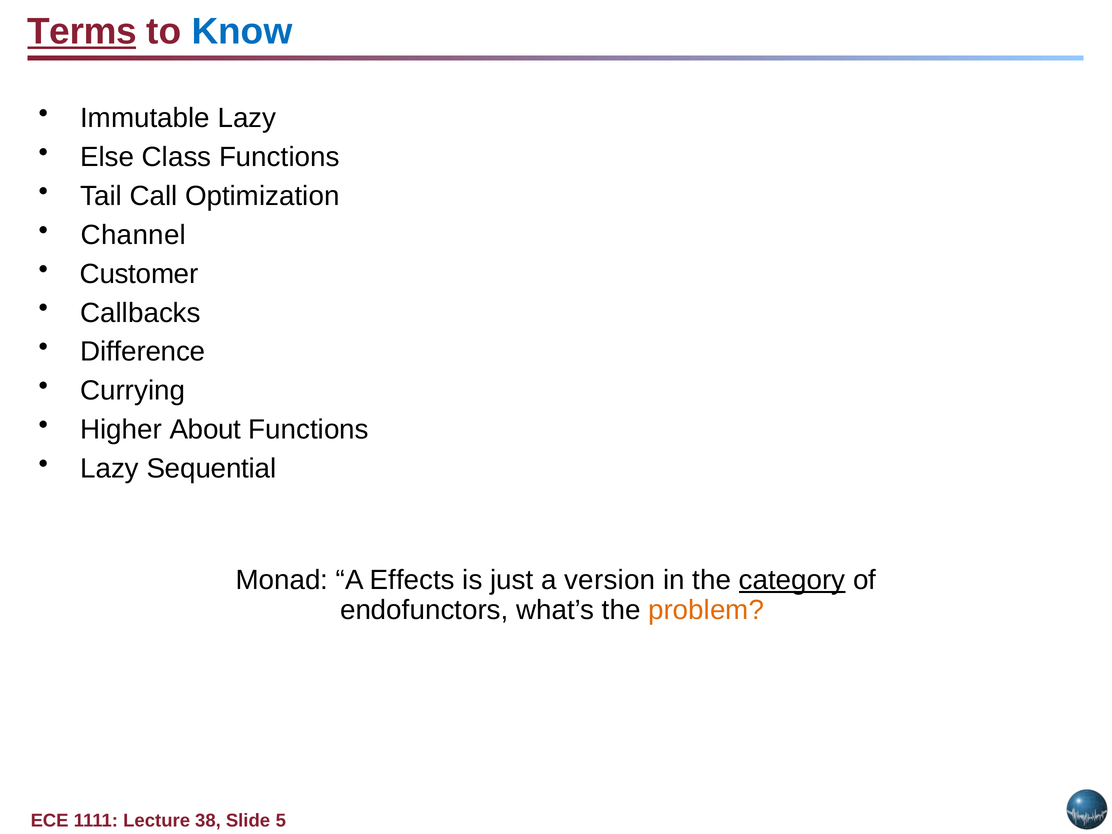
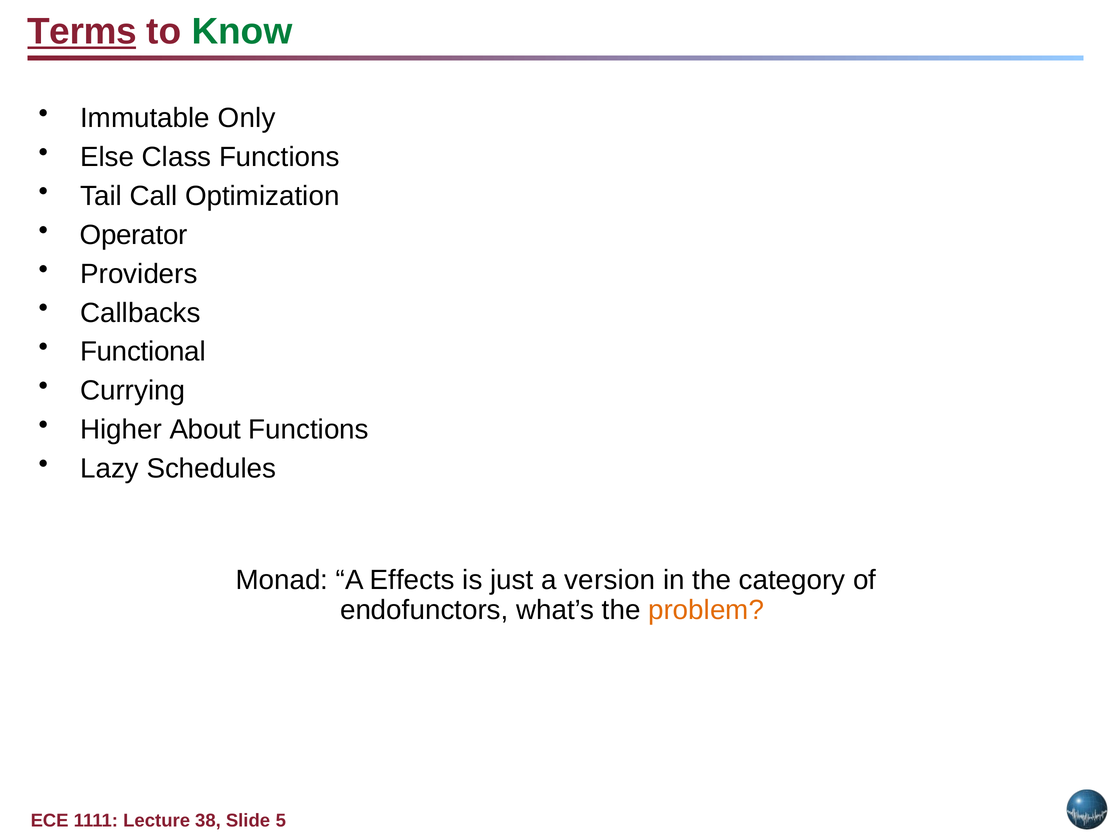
Know colour: blue -> green
Immutable Lazy: Lazy -> Only
Channel: Channel -> Operator
Customer: Customer -> Providers
Difference: Difference -> Functional
Sequential: Sequential -> Schedules
category underline: present -> none
